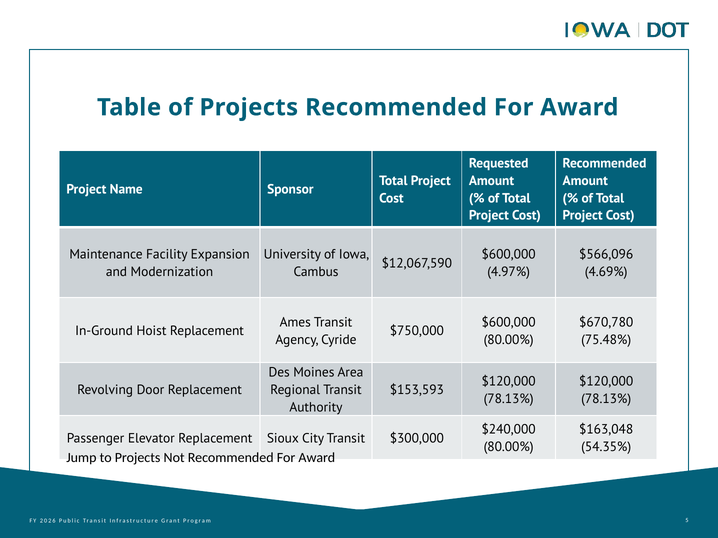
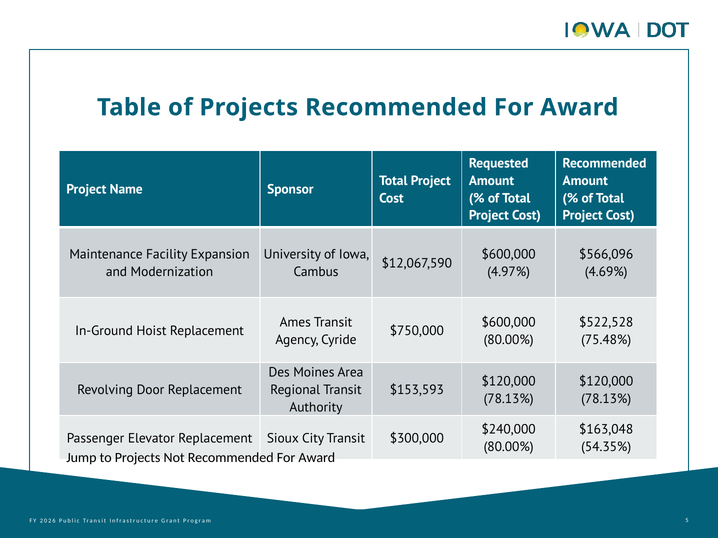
$670,780: $670,780 -> $522,528
